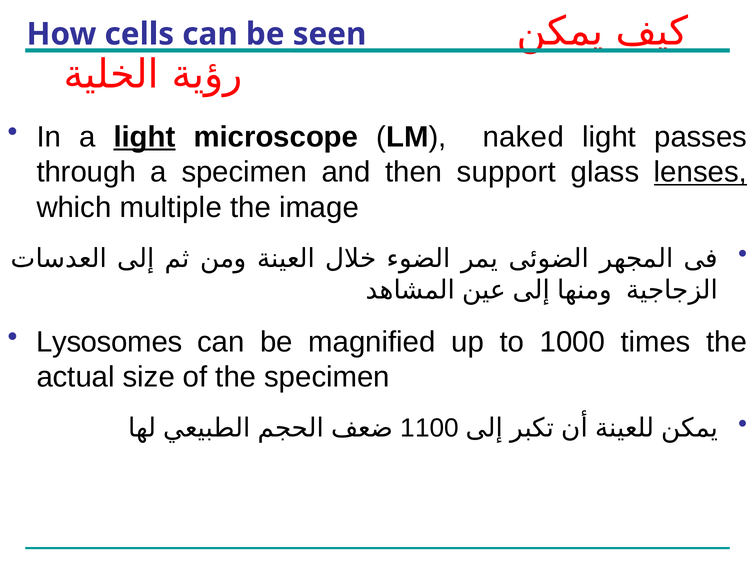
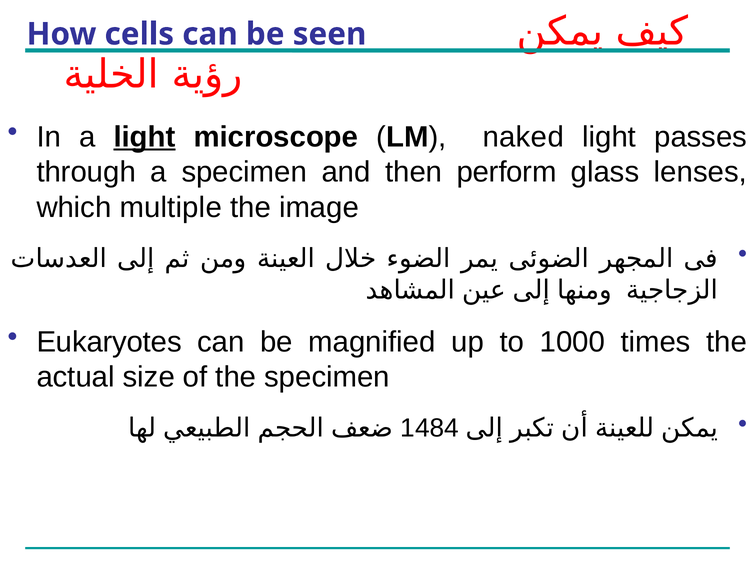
support: support -> perform
lenses underline: present -> none
Lysosomes: Lysosomes -> Eukaryotes
1100: 1100 -> 1484
